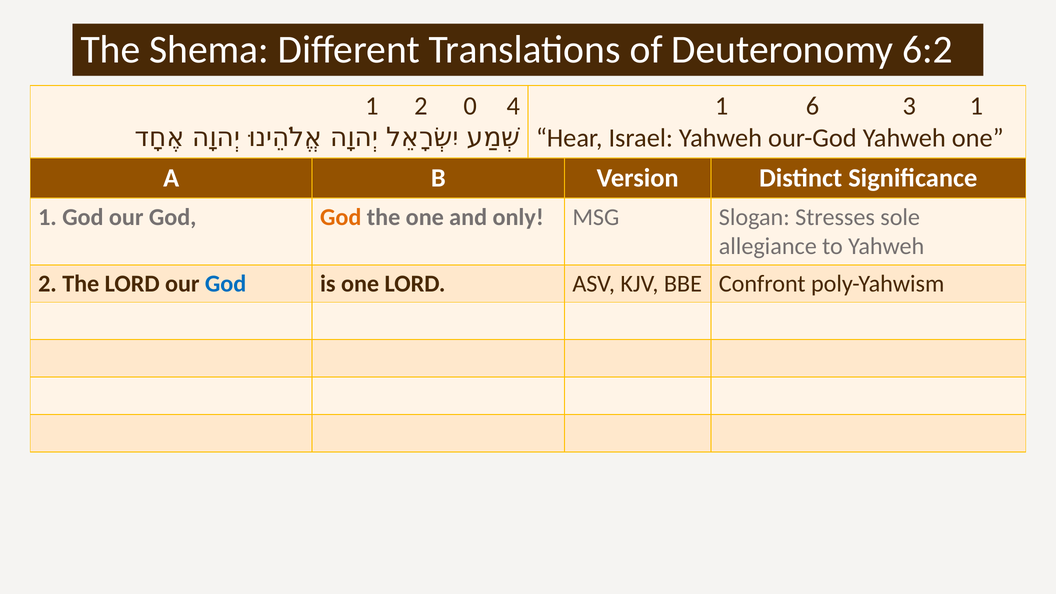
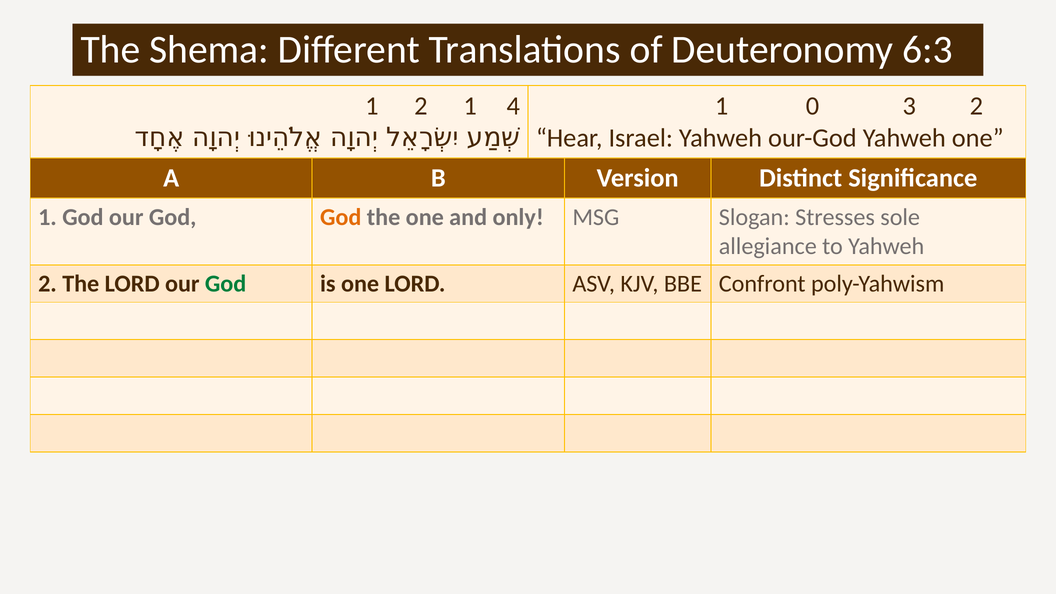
6:2: 6:2 -> 6:3
2 0: 0 -> 1
6: 6 -> 0
3 1: 1 -> 2
God at (226, 284) colour: blue -> green
